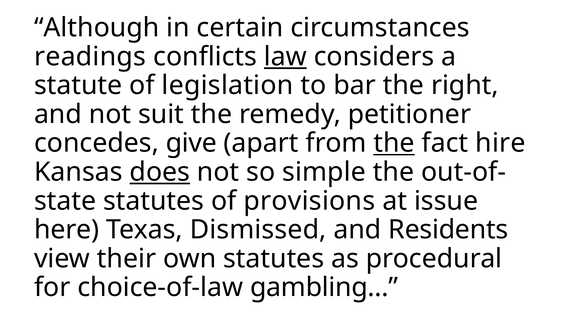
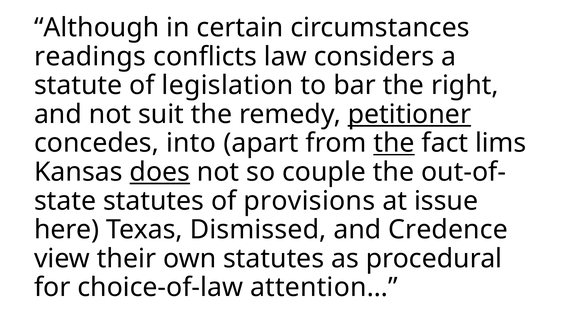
law underline: present -> none
petitioner underline: none -> present
give: give -> into
hire: hire -> lims
simple: simple -> couple
Residents: Residents -> Credence
gambling…: gambling… -> attention…
